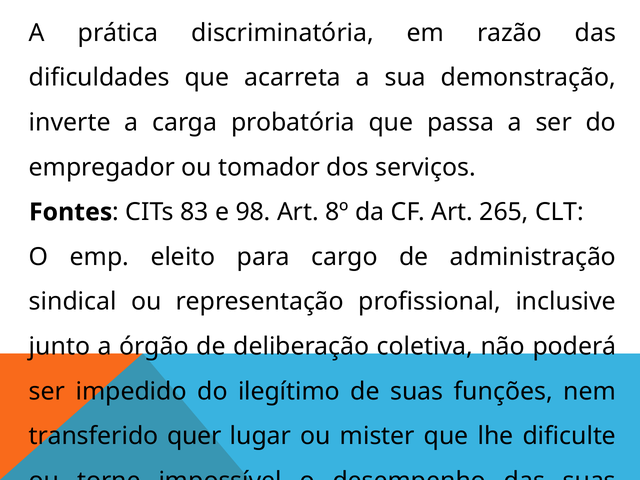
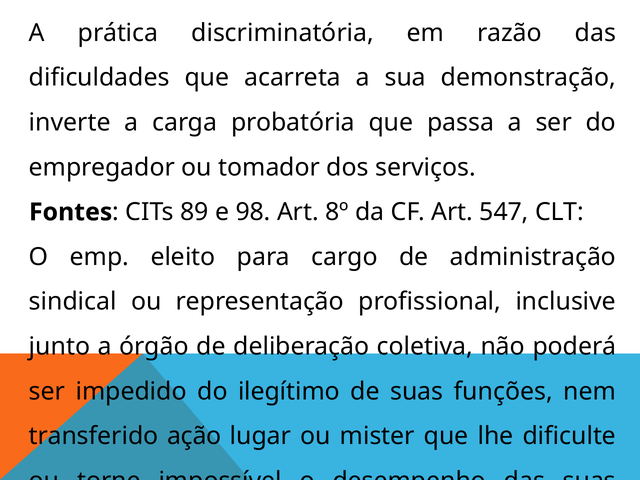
83: 83 -> 89
265: 265 -> 547
quer: quer -> ação
